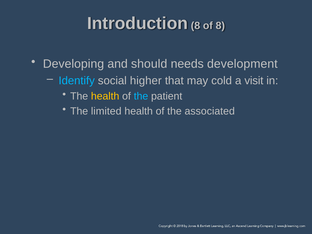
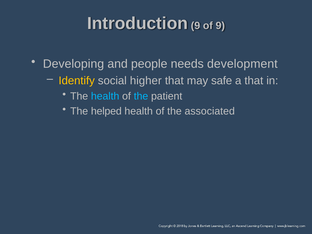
Introduction 8: 8 -> 9
of 8: 8 -> 9
should: should -> people
Identify colour: light blue -> yellow
cold: cold -> safe
a visit: visit -> that
health at (105, 96) colour: yellow -> light blue
limited: limited -> helped
